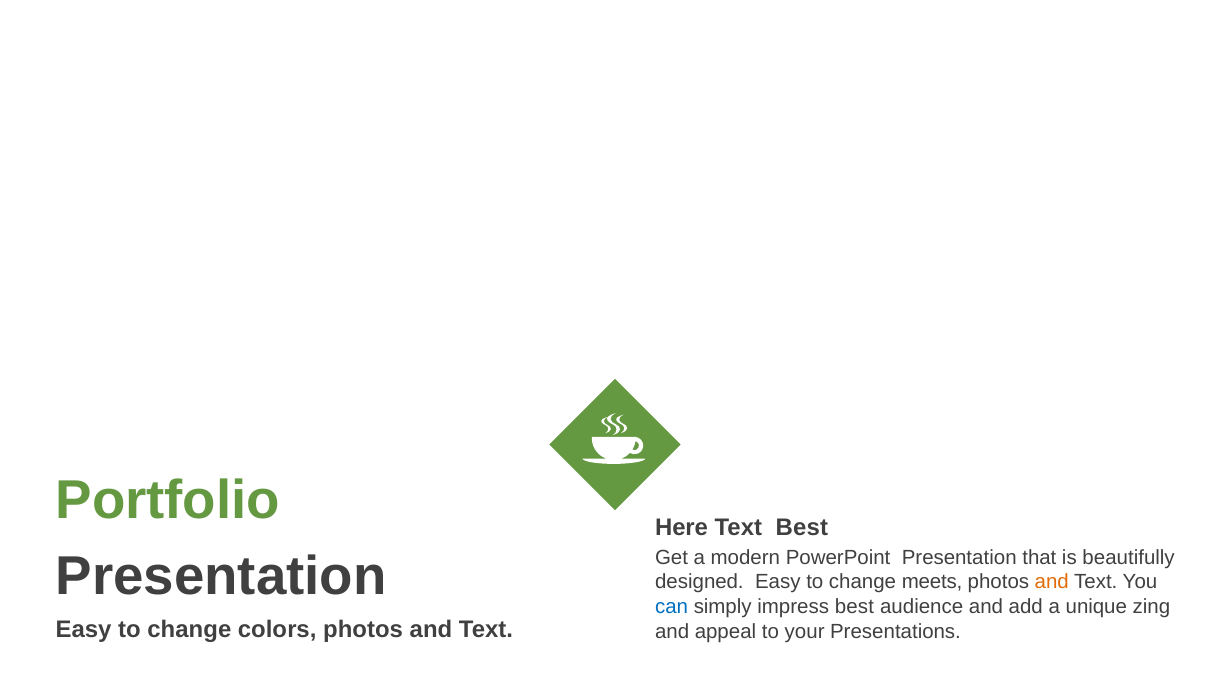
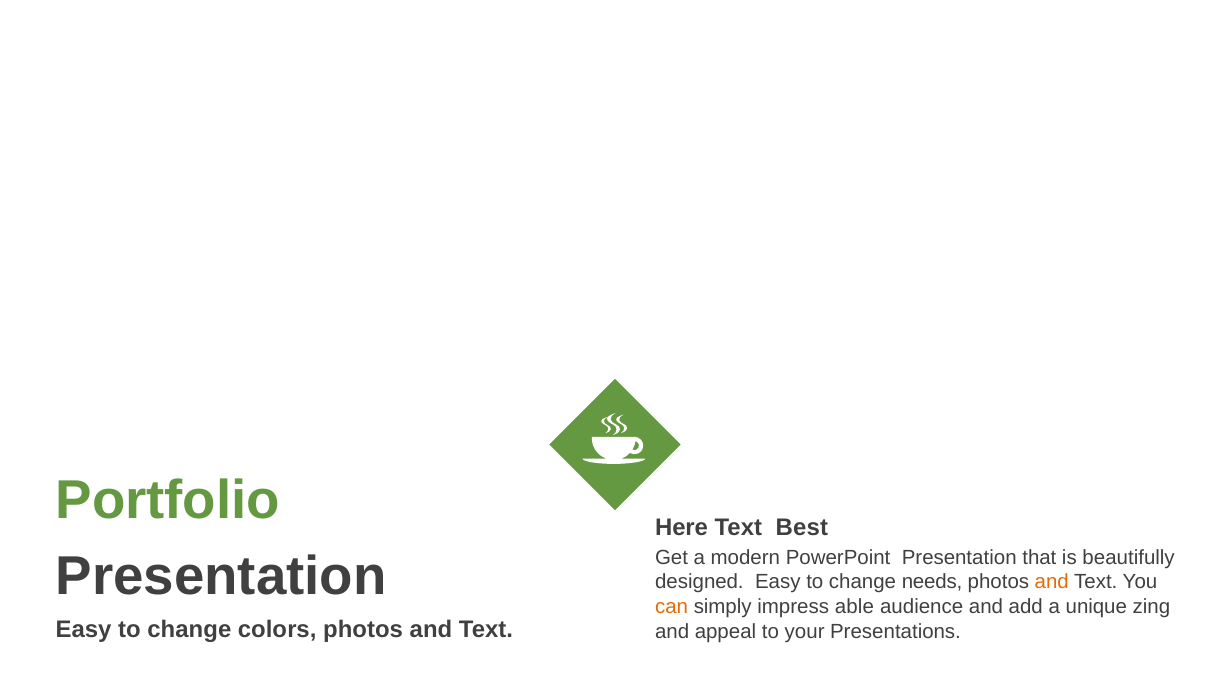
meets: meets -> needs
can colour: blue -> orange
impress best: best -> able
